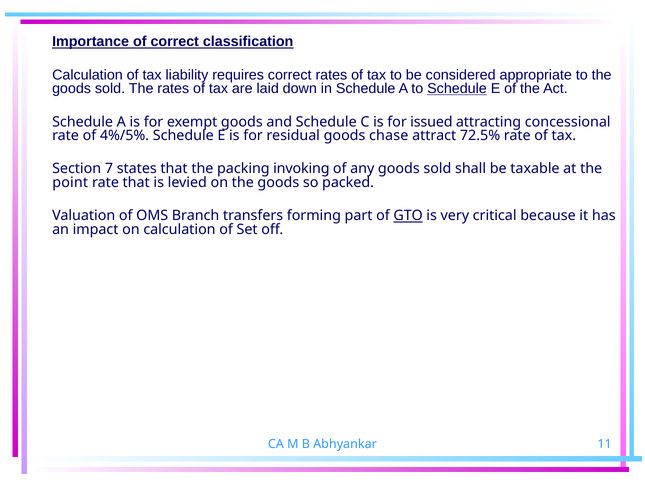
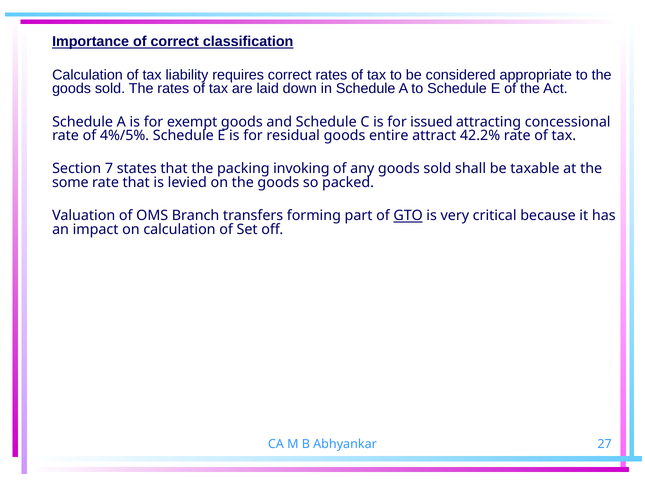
Schedule at (457, 89) underline: present -> none
chase: chase -> entire
72.5%: 72.5% -> 42.2%
point: point -> some
11: 11 -> 27
